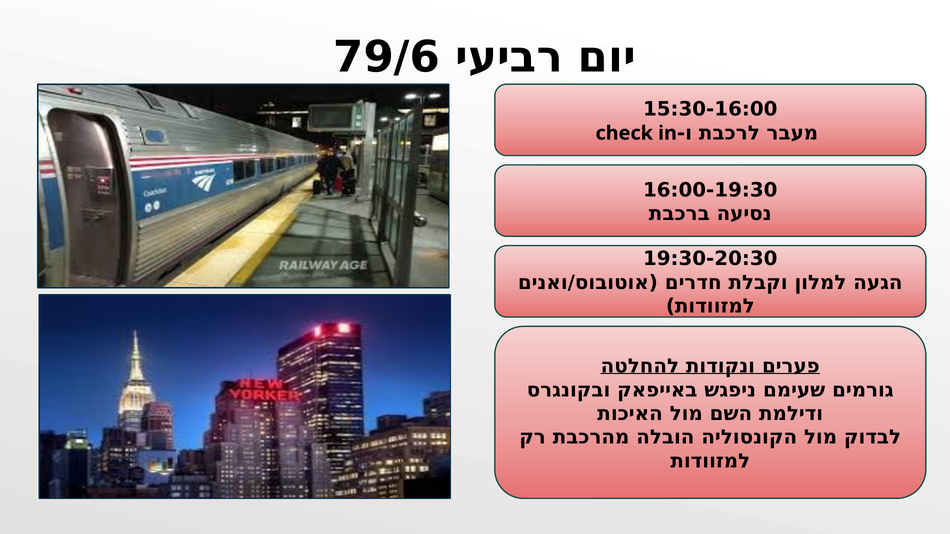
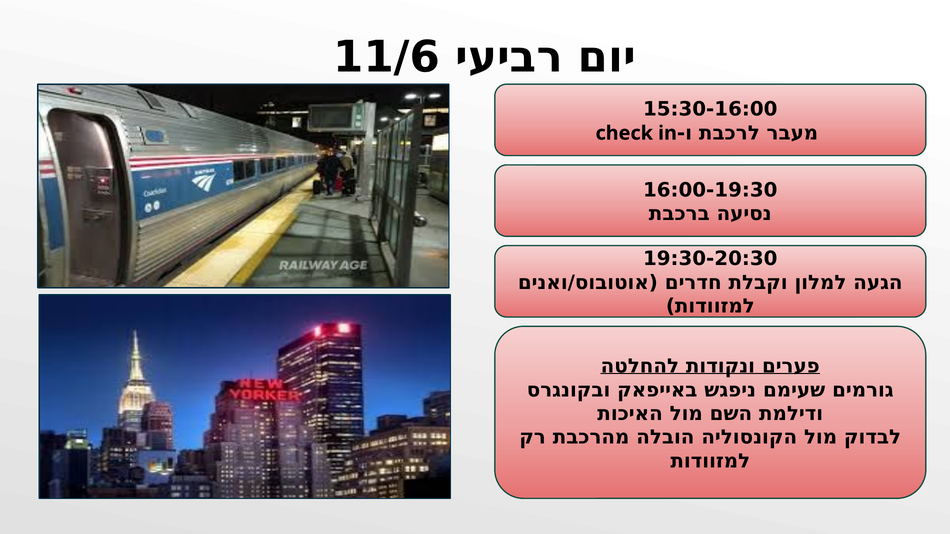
79/6: 79/6 -> 11/6
